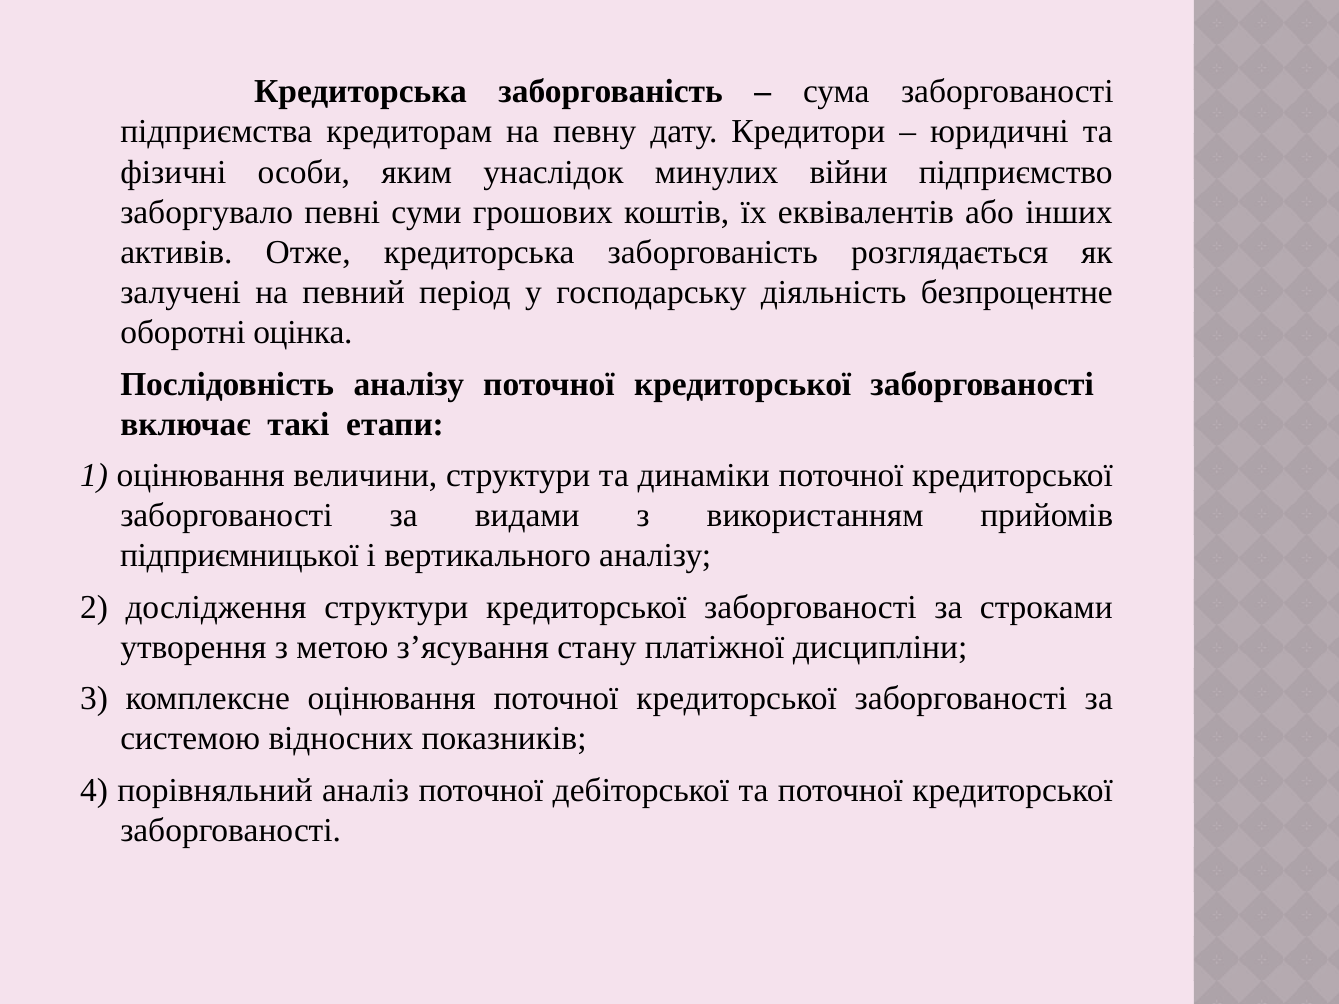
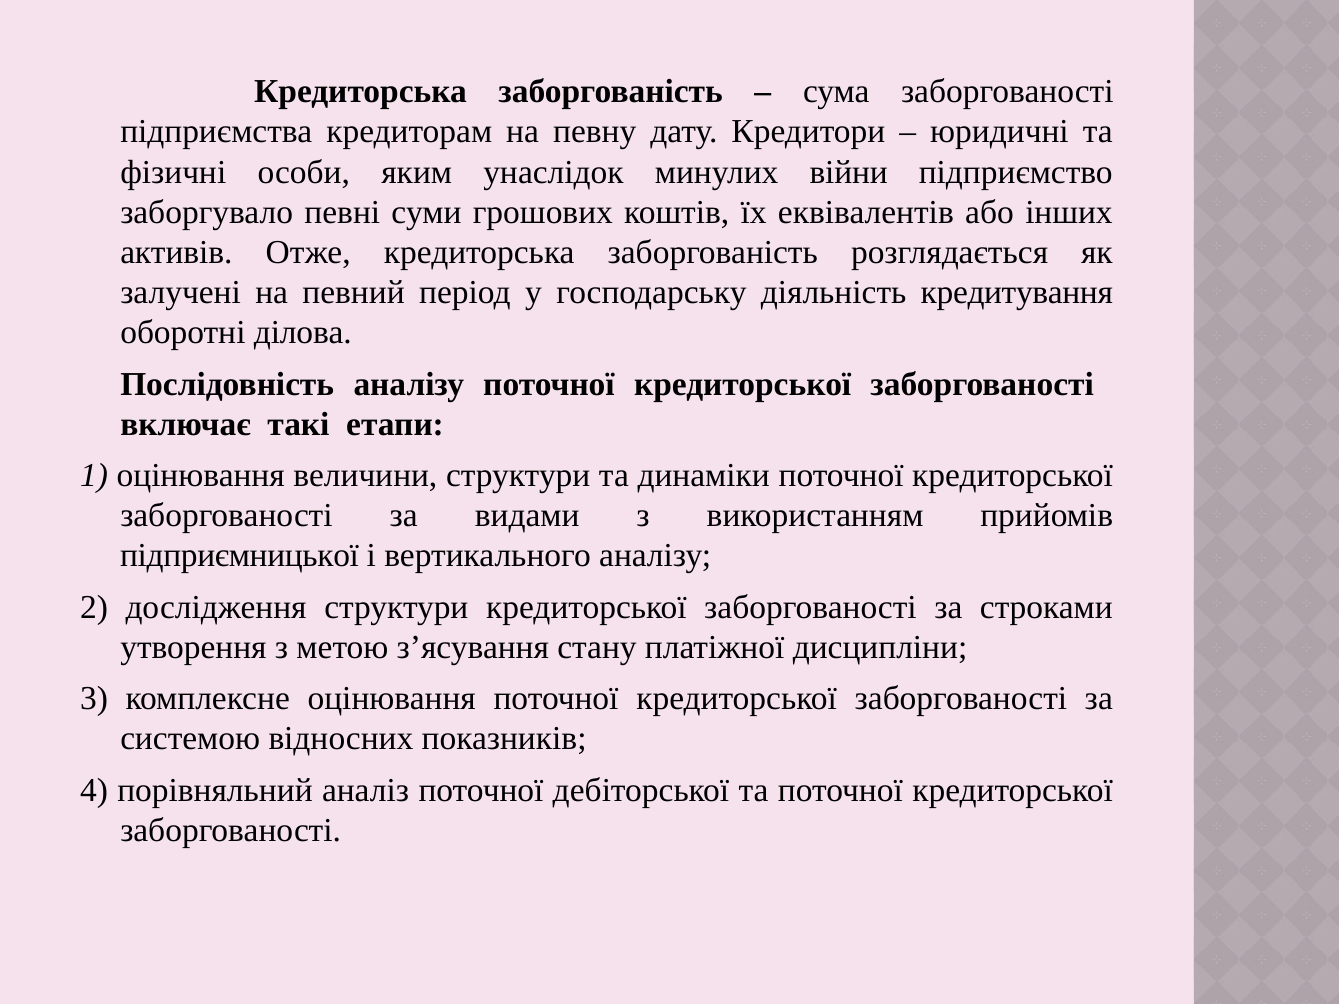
безпроцентне: безпроцентне -> кредитування
оцінка: оцінка -> ділова
